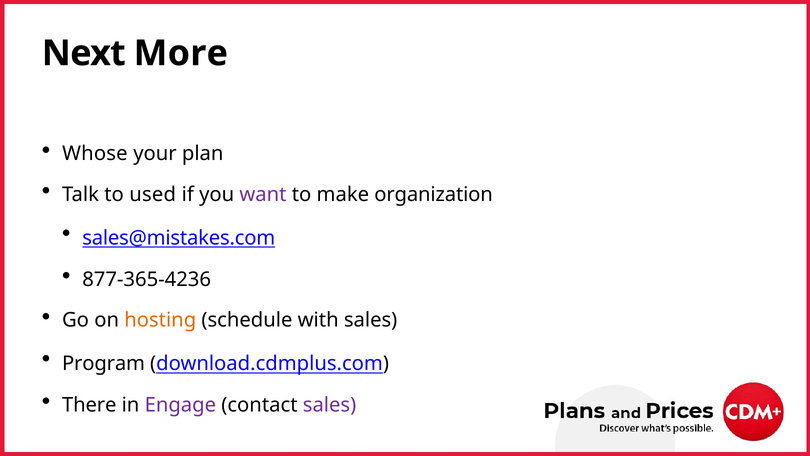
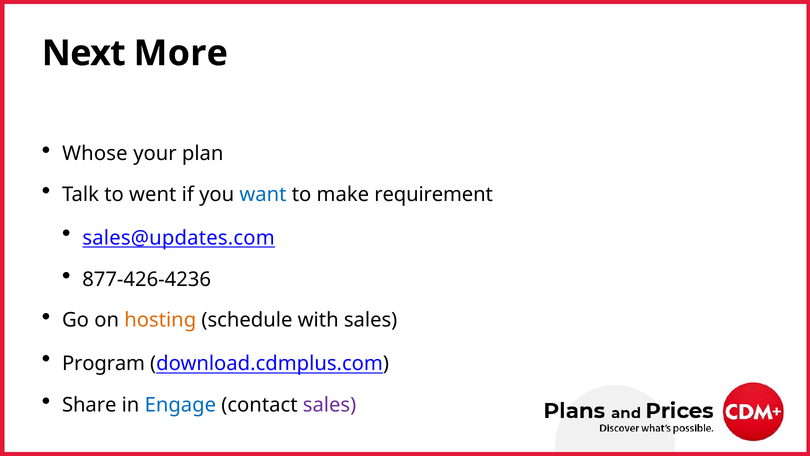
used: used -> went
want colour: purple -> blue
organization: organization -> requirement
sales@mistakes.com: sales@mistakes.com -> sales@updates.com
877-365-4236: 877-365-4236 -> 877-426-4236
There: There -> Share
Engage colour: purple -> blue
